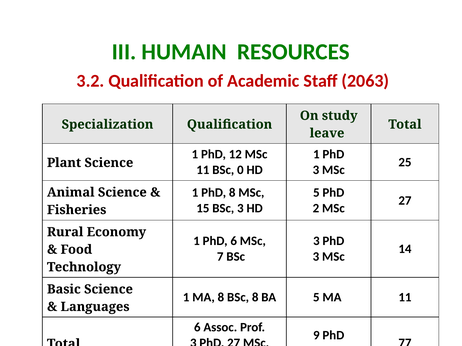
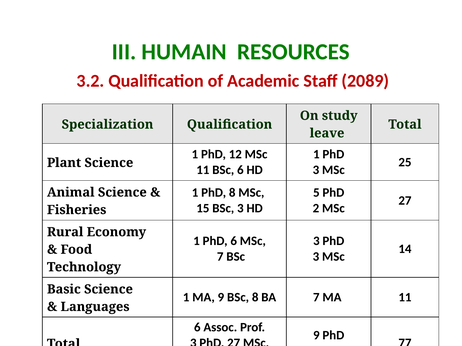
2063: 2063 -> 2089
BSc 0: 0 -> 6
MA 8: 8 -> 9
BA 5: 5 -> 7
